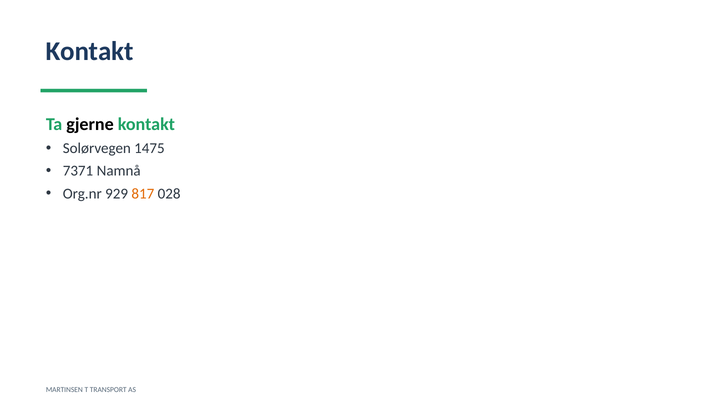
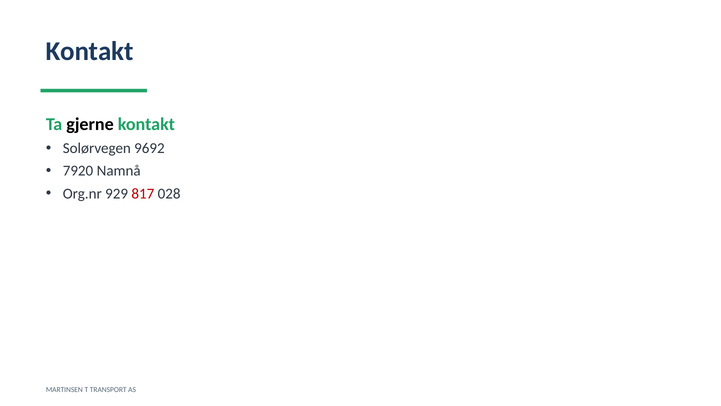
1475: 1475 -> 9692
7371: 7371 -> 7920
817 colour: orange -> red
